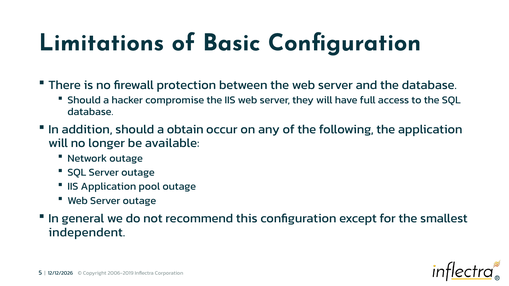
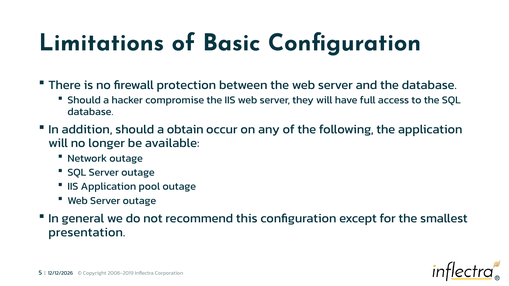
independent: independent -> presentation
